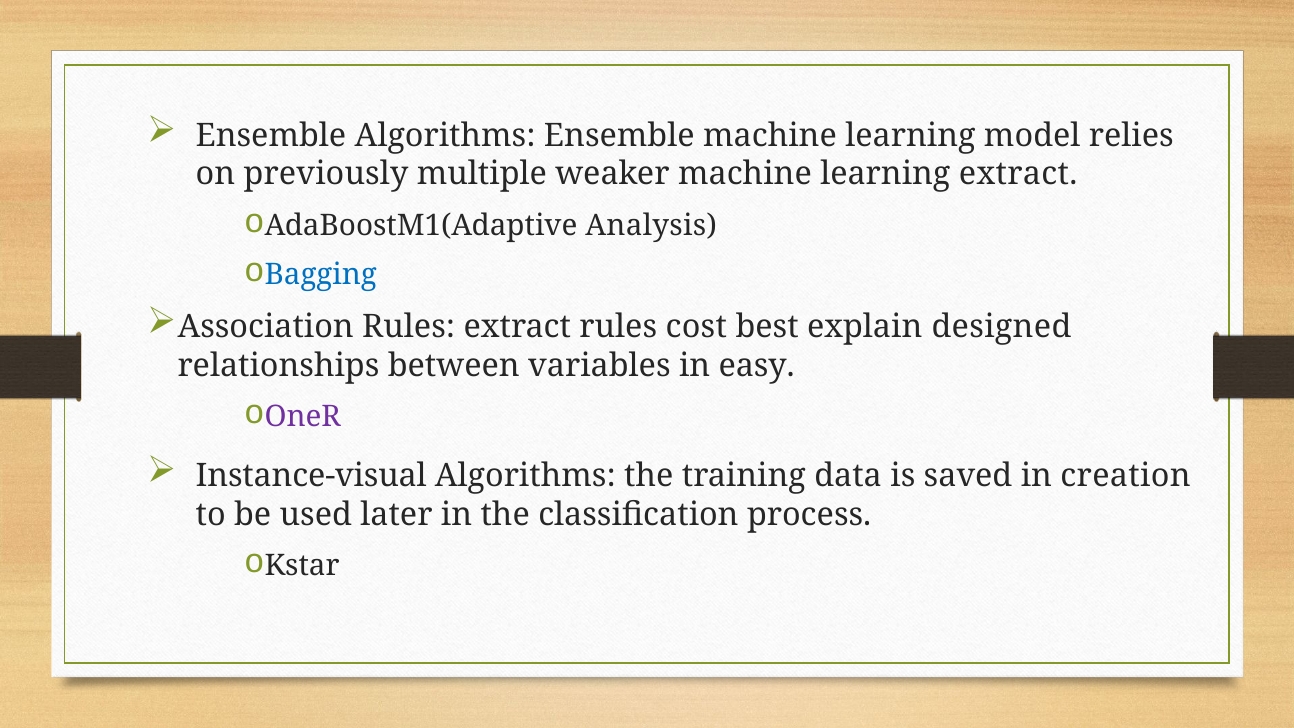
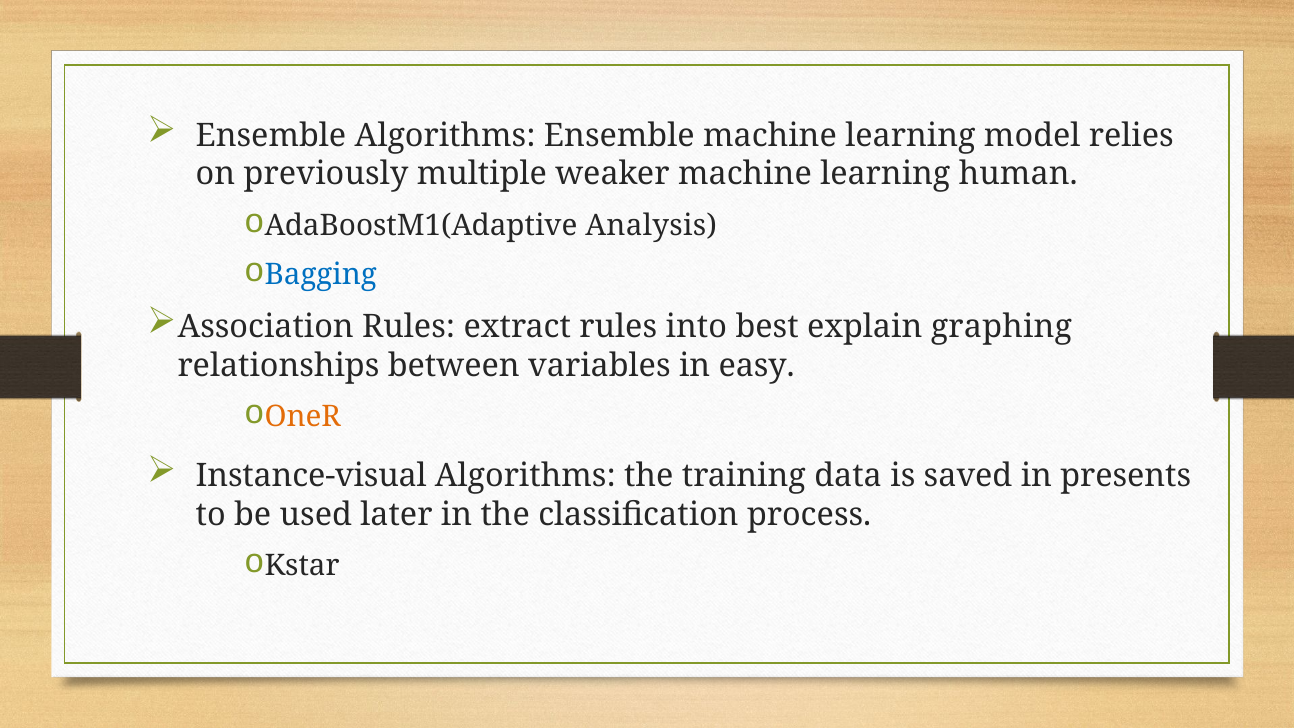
learning extract: extract -> human
cost: cost -> into
designed: designed -> graphing
OneR colour: purple -> orange
creation: creation -> presents
